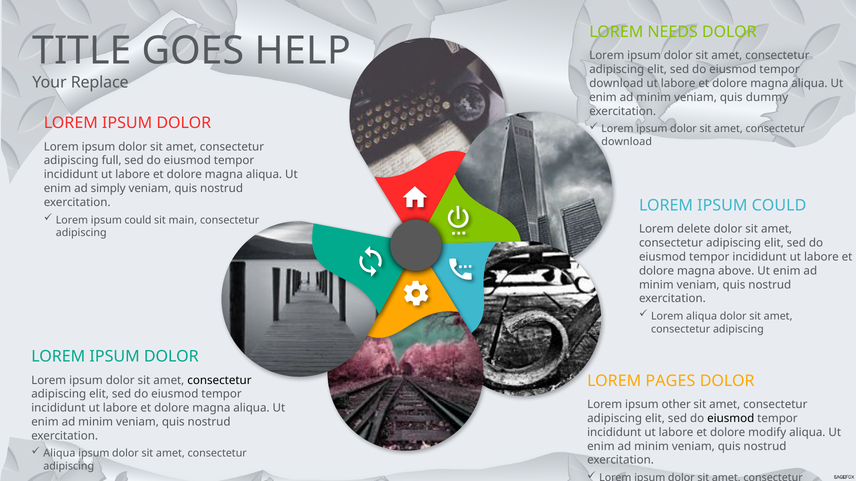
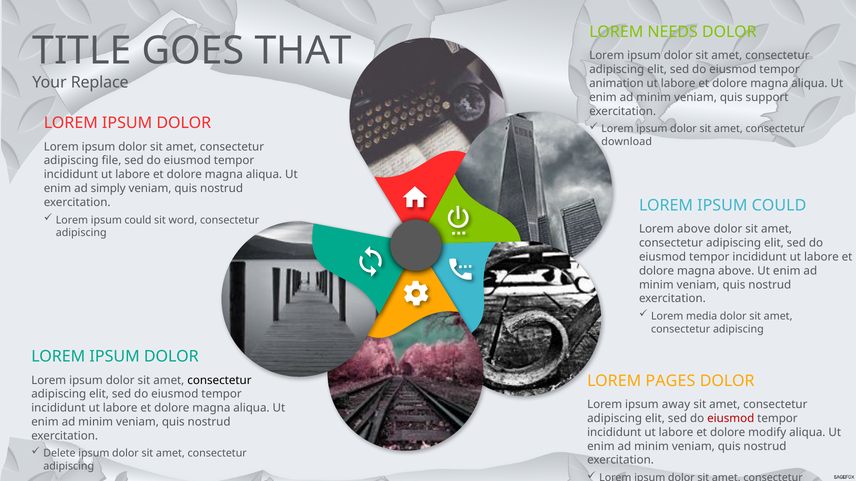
HELP: HELP -> THAT
download at (616, 84): download -> animation
dummy: dummy -> support
full: full -> file
main: main -> word
Lorem delete: delete -> above
Lorem aliqua: aliqua -> media
other: other -> away
eiusmod at (731, 419) colour: black -> red
Aliqua at (59, 454): Aliqua -> Delete
